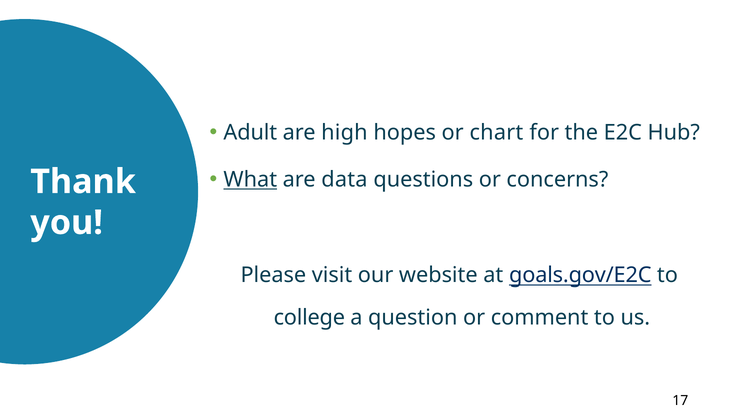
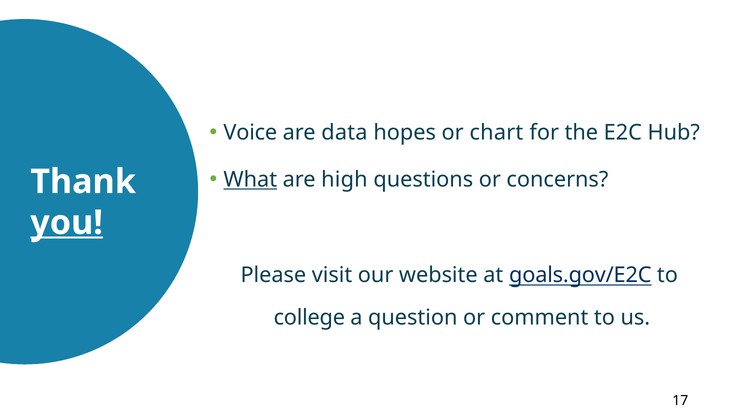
Adult: Adult -> Voice
high: high -> data
data: data -> high
you underline: none -> present
